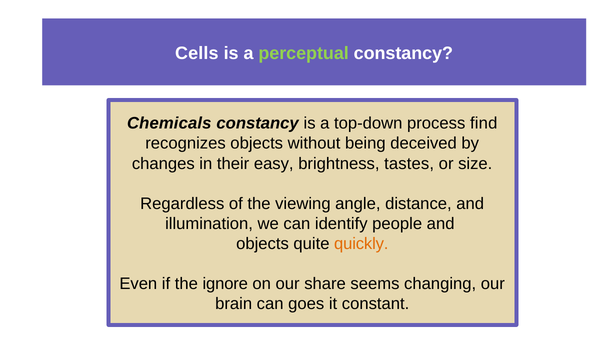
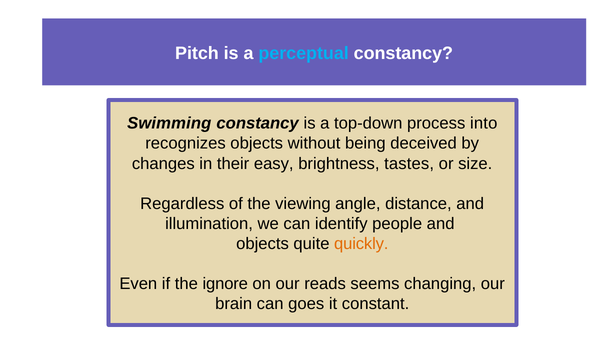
Cells: Cells -> Pitch
perceptual colour: light green -> light blue
Chemicals: Chemicals -> Swimming
find: find -> into
share: share -> reads
